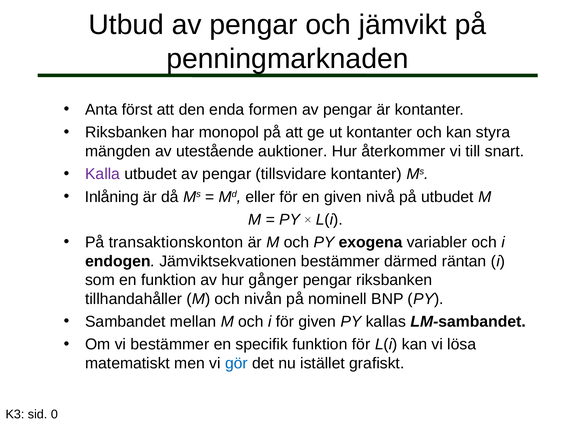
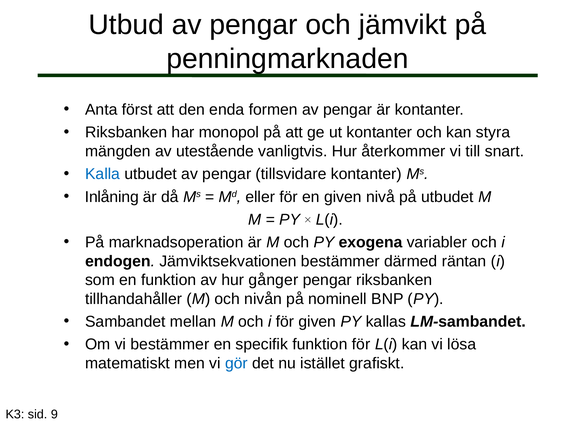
auktioner: auktioner -> vanligtvis
Kalla colour: purple -> blue
transaktionskonton: transaktionskonton -> marknadsoperation
0: 0 -> 9
